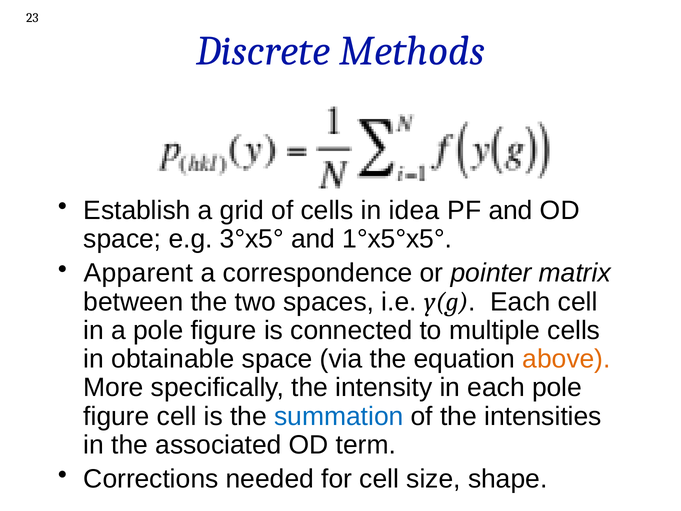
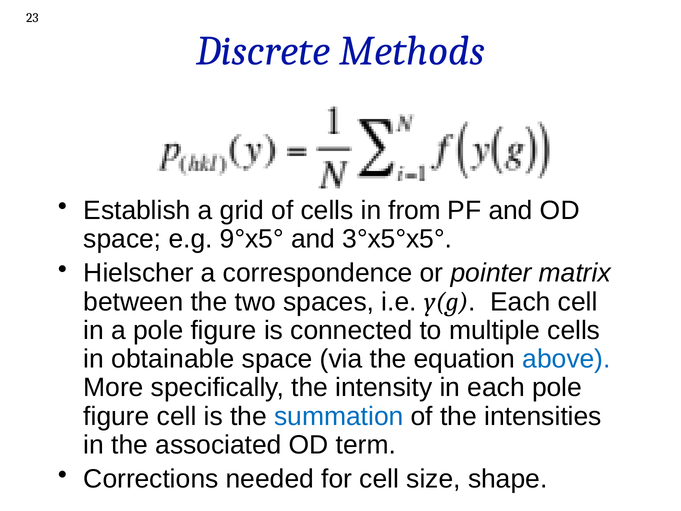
idea: idea -> from
3°x5°: 3°x5° -> 9°x5°
1°x5°x5°: 1°x5°x5° -> 3°x5°x5°
Apparent: Apparent -> Hielscher
above colour: orange -> blue
